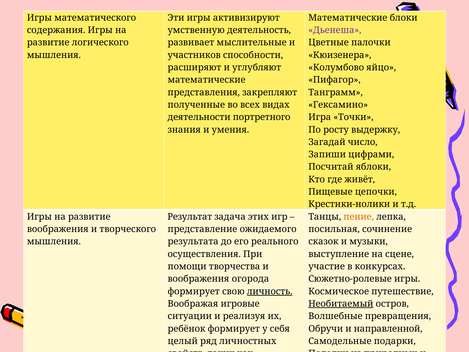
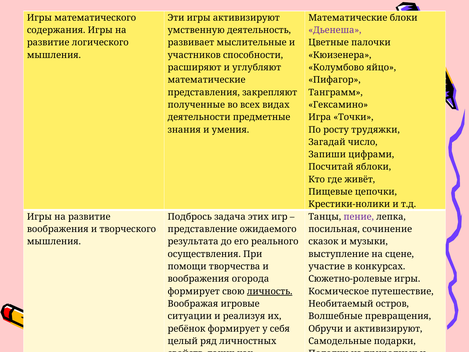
портретного: портретного -> предметные
выдержку: выдержку -> трудяжки
Результат: Результат -> Подбрось
пение colour: orange -> purple
Необитаемый underline: present -> none
и направленной: направленной -> активизируют
